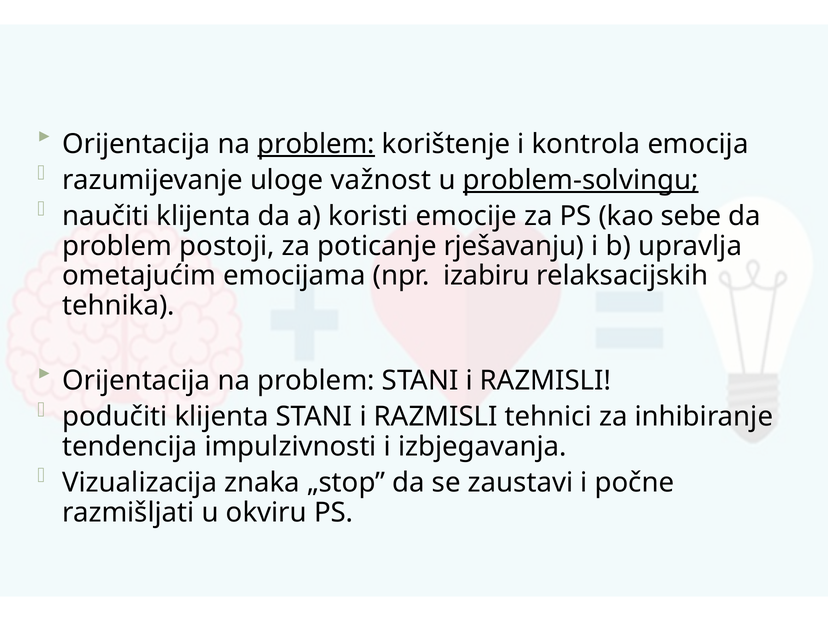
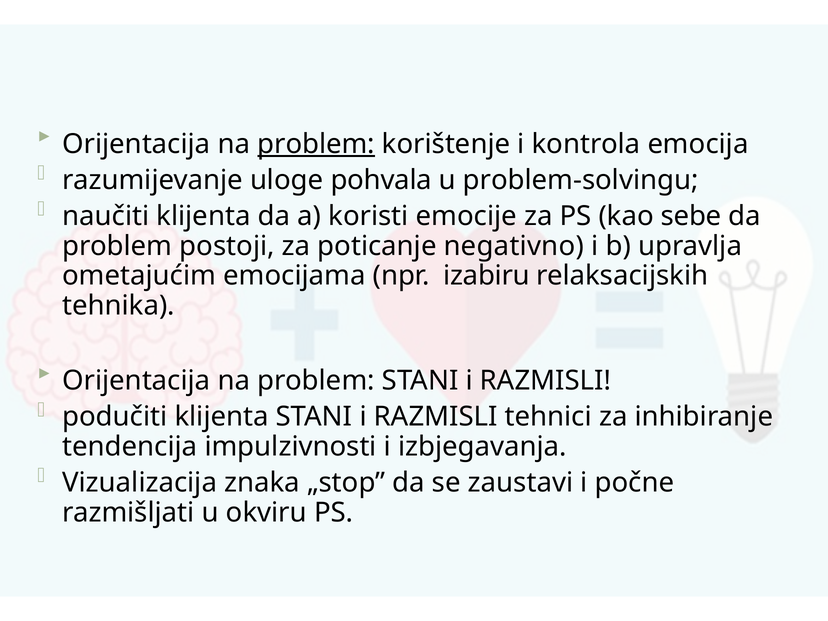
važnost: važnost -> pohvala
problem-solvingu underline: present -> none
rješavanju: rješavanju -> negativno
